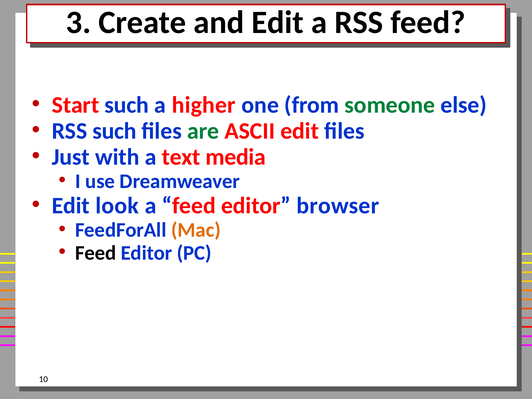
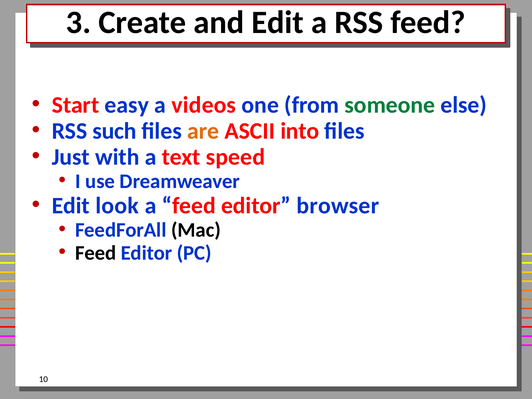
Start such: such -> easy
higher: higher -> videos
are colour: green -> orange
ASCII edit: edit -> into
media: media -> speed
Mac colour: orange -> black
